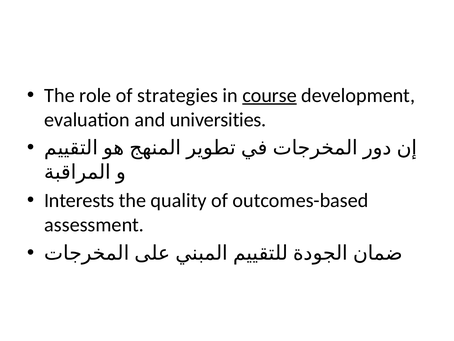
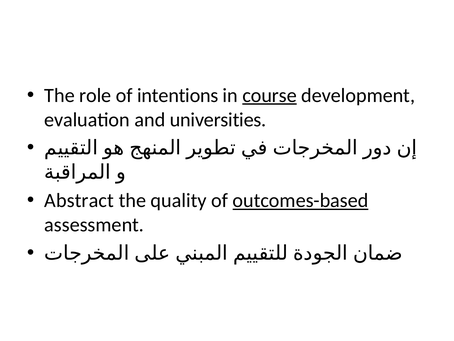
strategies: strategies -> intentions
Interests: Interests -> Abstract
outcomes-based underline: none -> present
